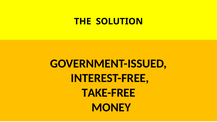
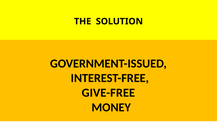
TAKE-FREE: TAKE-FREE -> GIVE-FREE
